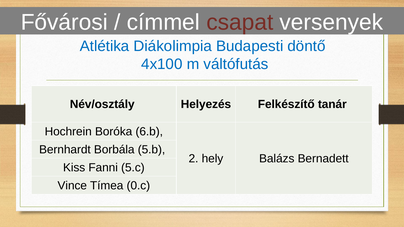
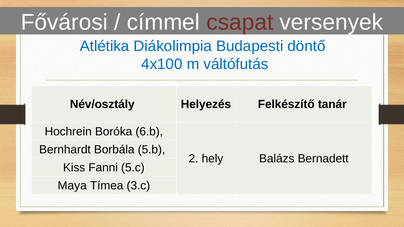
Vince: Vince -> Maya
0.c: 0.c -> 3.c
